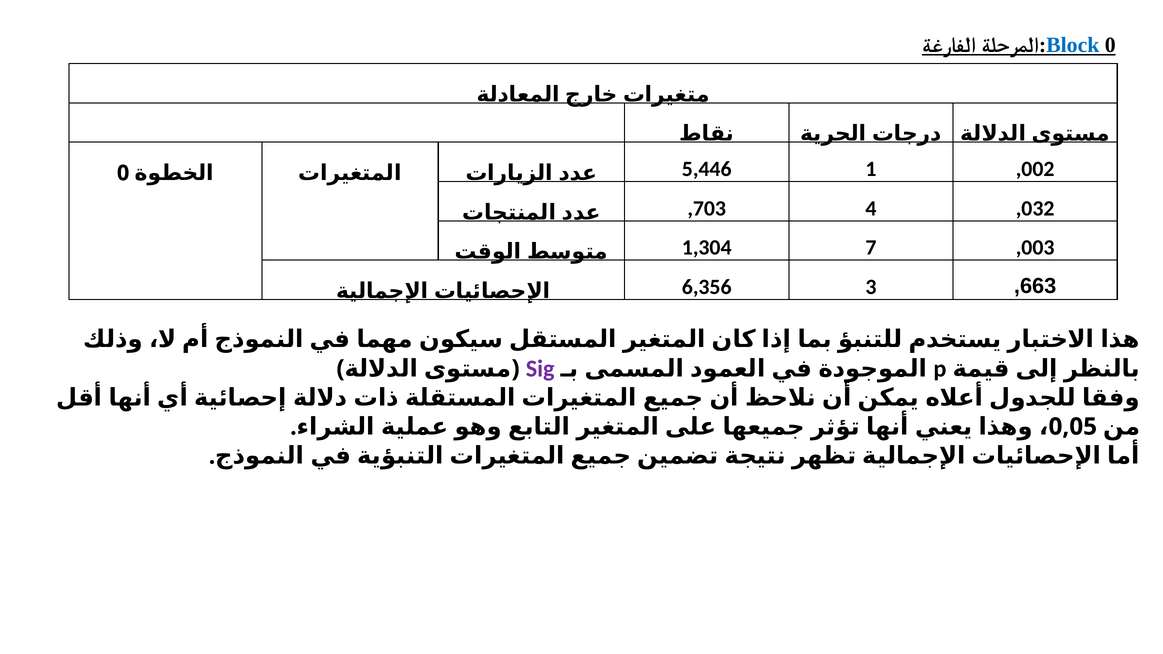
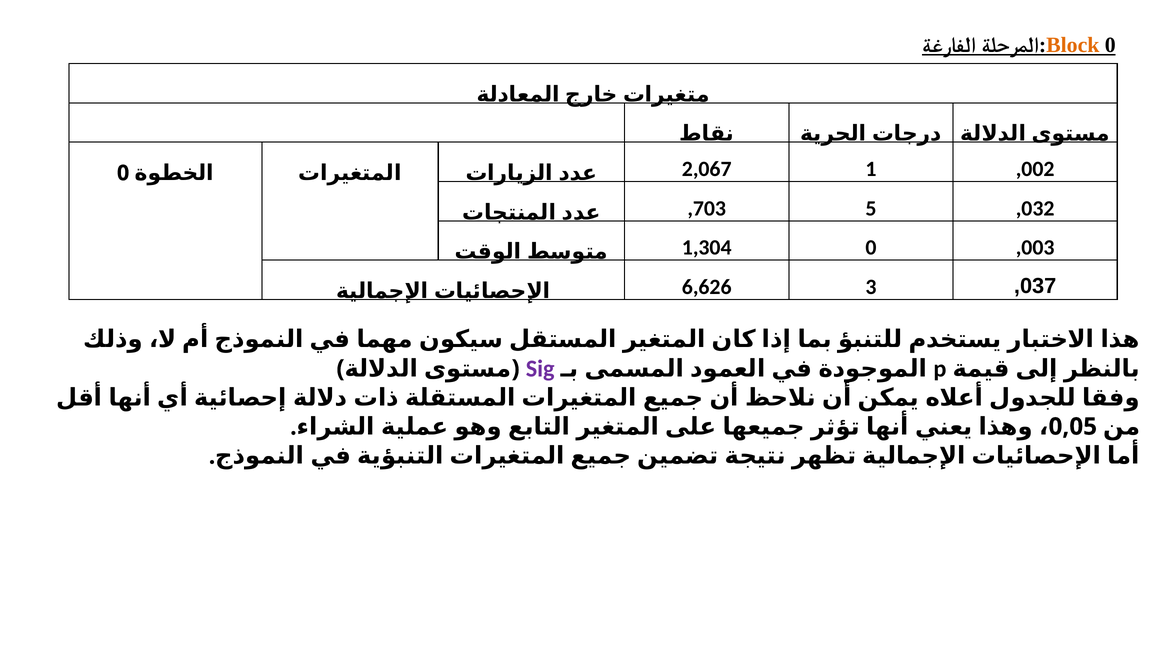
Block colour: blue -> orange
5,446: 5,446 -> 2,067
4: 4 -> 5
1,304 7: 7 -> 0
6,356: 6,356 -> 6,626
663: 663 -> 037
